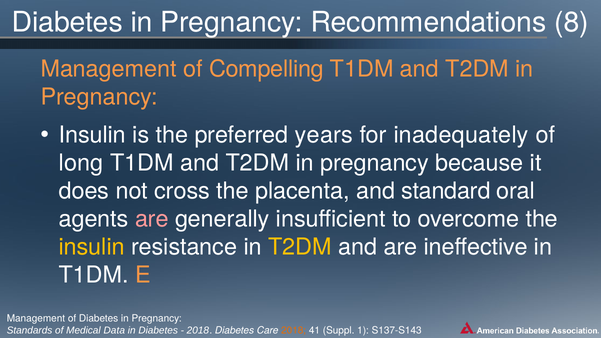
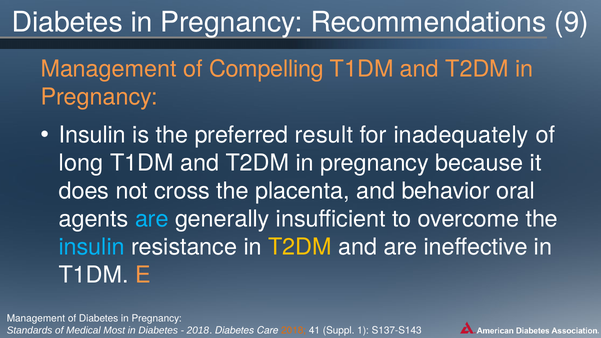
8: 8 -> 9
years: years -> result
standard: standard -> behavior
are at (152, 219) colour: pink -> light blue
insulin at (92, 247) colour: yellow -> light blue
Data: Data -> Most
